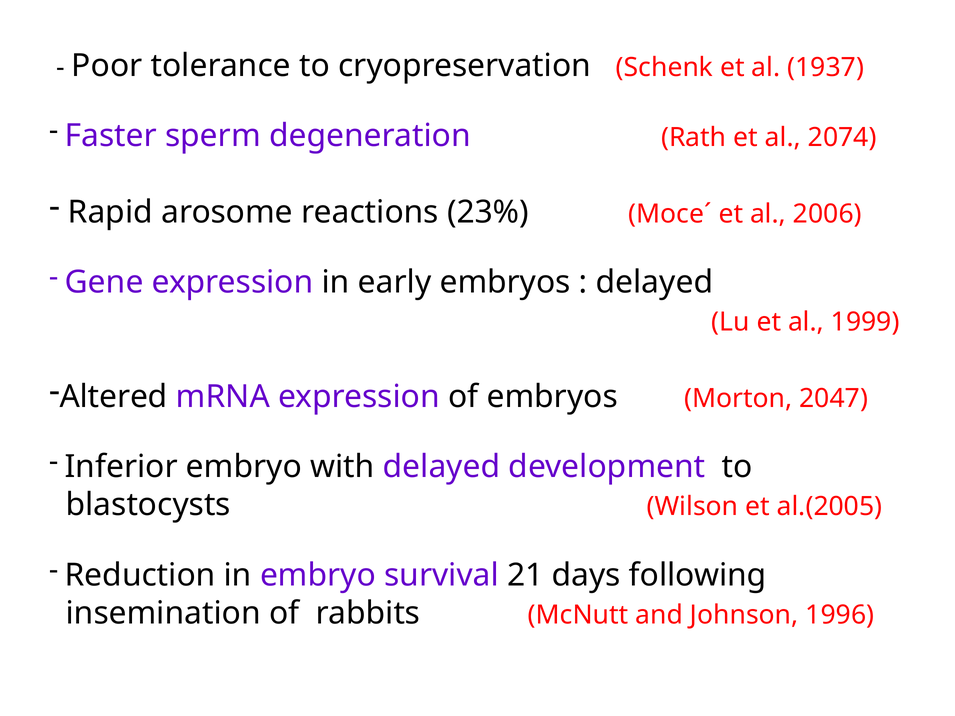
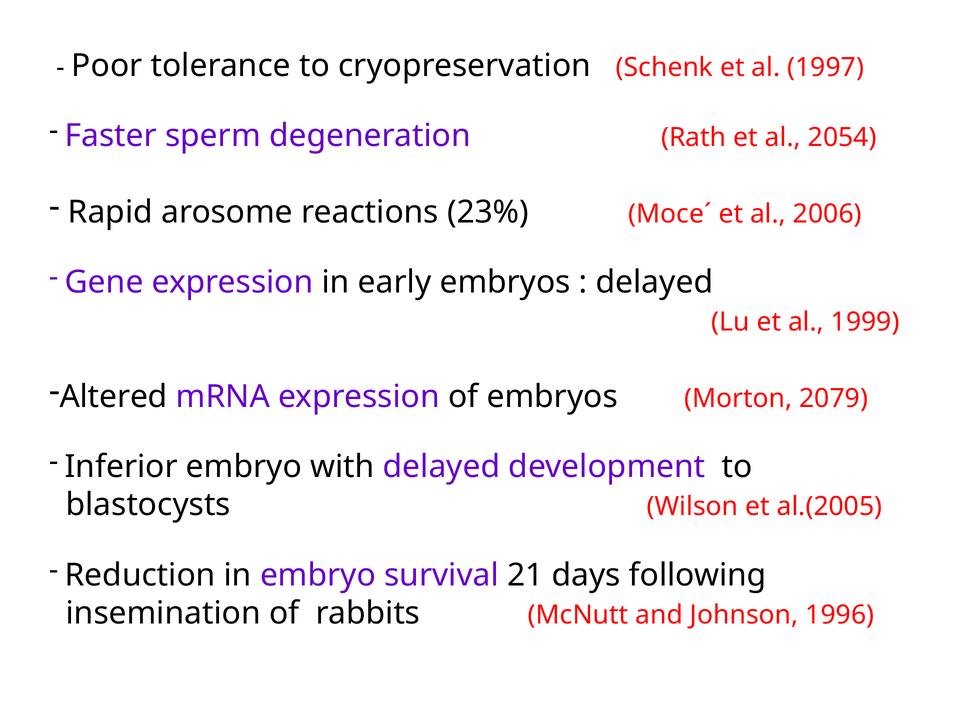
1937: 1937 -> 1997
2074: 2074 -> 2054
2047: 2047 -> 2079
